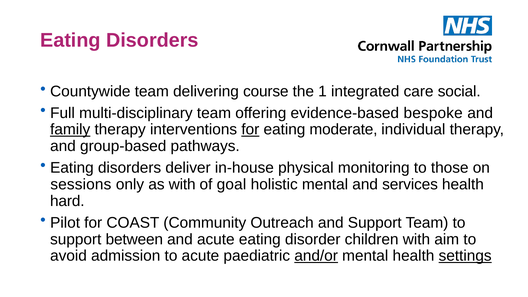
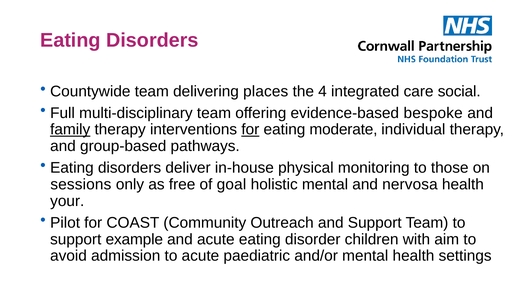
course: course -> places
1: 1 -> 4
as with: with -> free
services: services -> nervosa
hard: hard -> your
between: between -> example
and/or underline: present -> none
settings underline: present -> none
